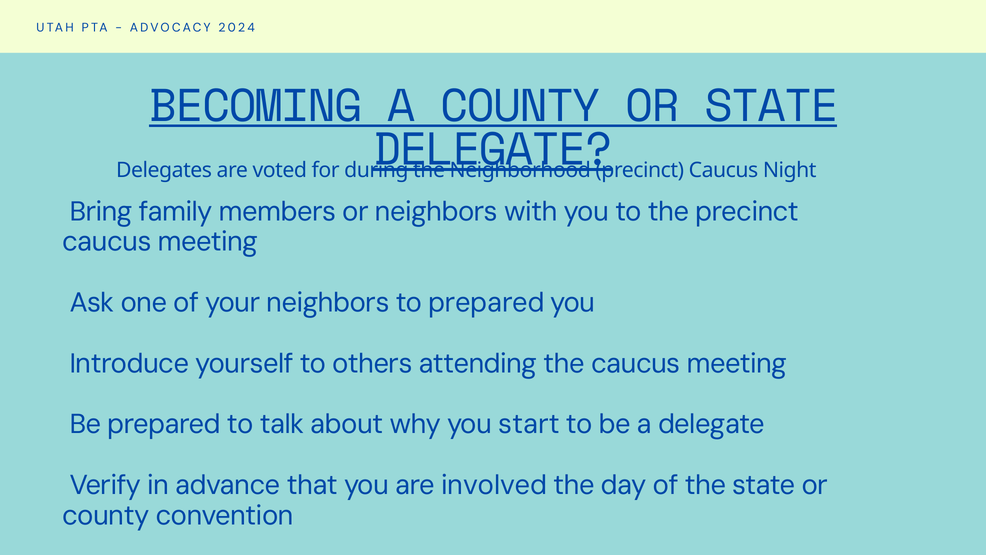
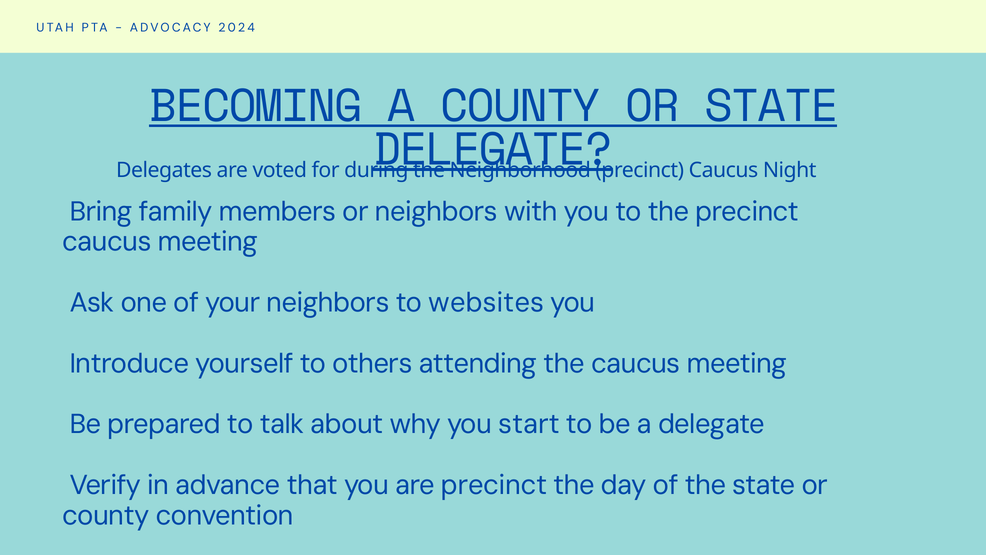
to prepared: prepared -> websites
are involved: involved -> precinct
